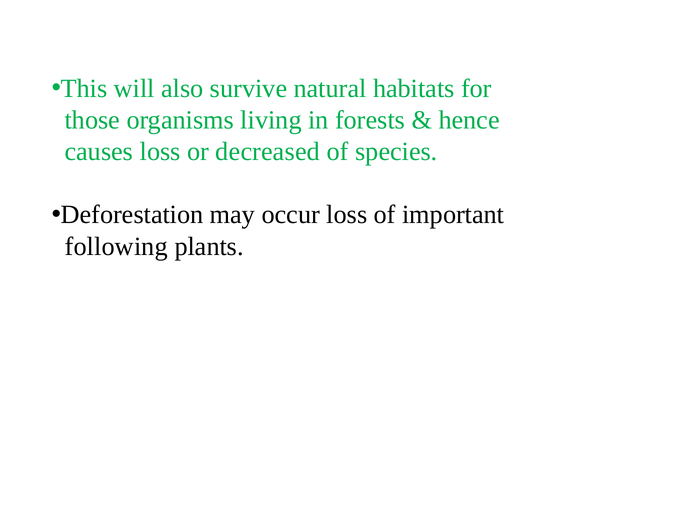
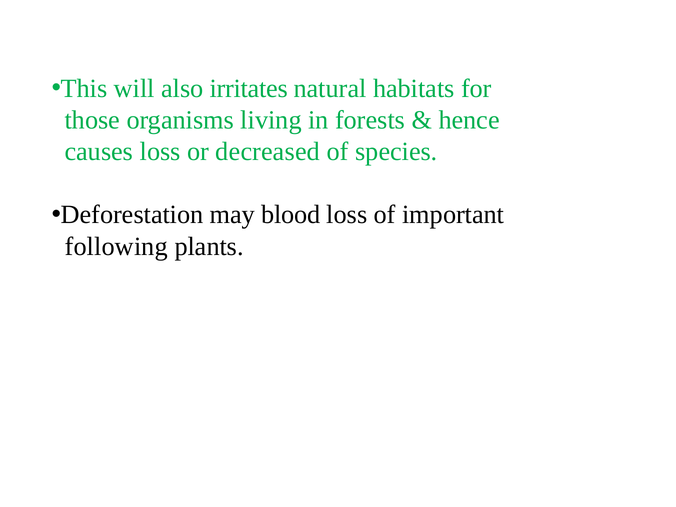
survive: survive -> irritates
occur: occur -> blood
